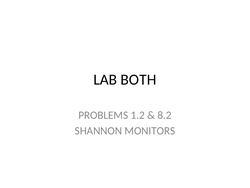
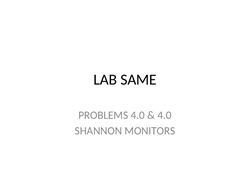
BOTH: BOTH -> SAME
PROBLEMS 1.2: 1.2 -> 4.0
8.2 at (164, 115): 8.2 -> 4.0
